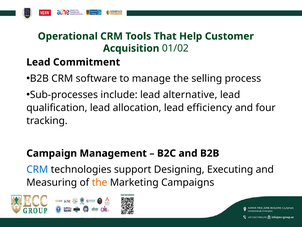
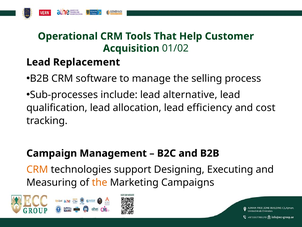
Commitment: Commitment -> Replacement
four: four -> cost
CRM at (37, 169) colour: blue -> orange
